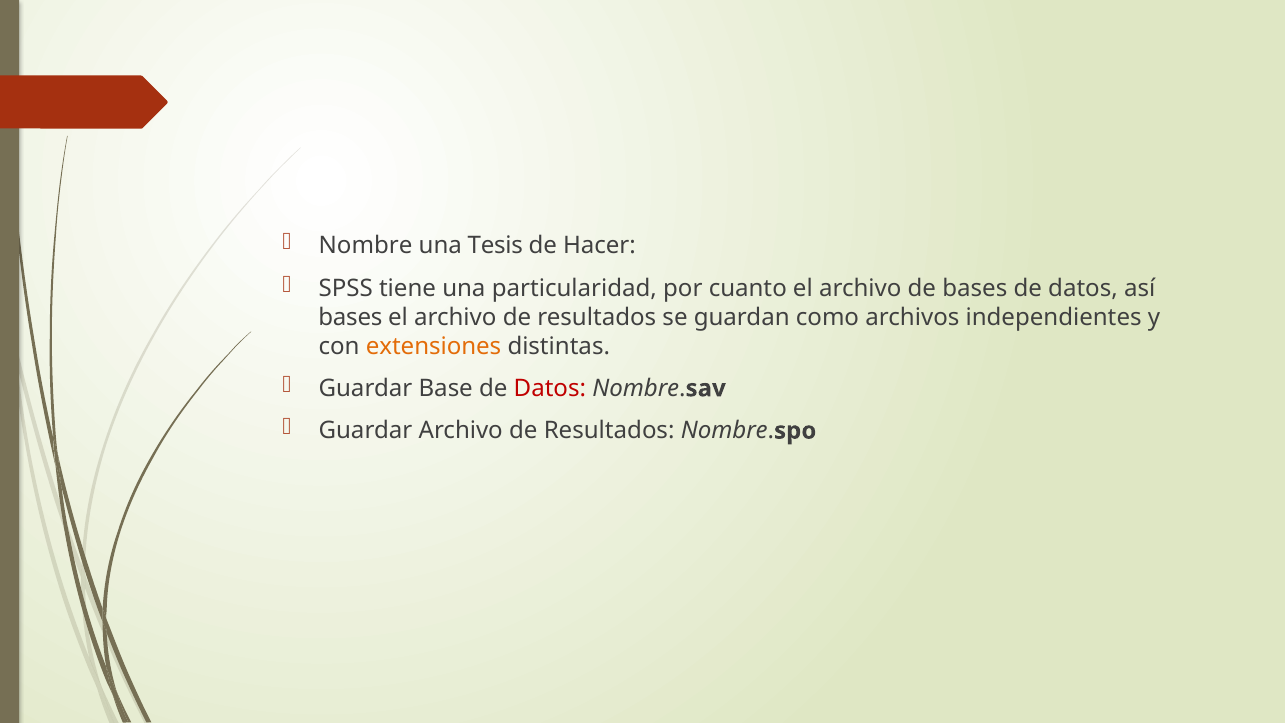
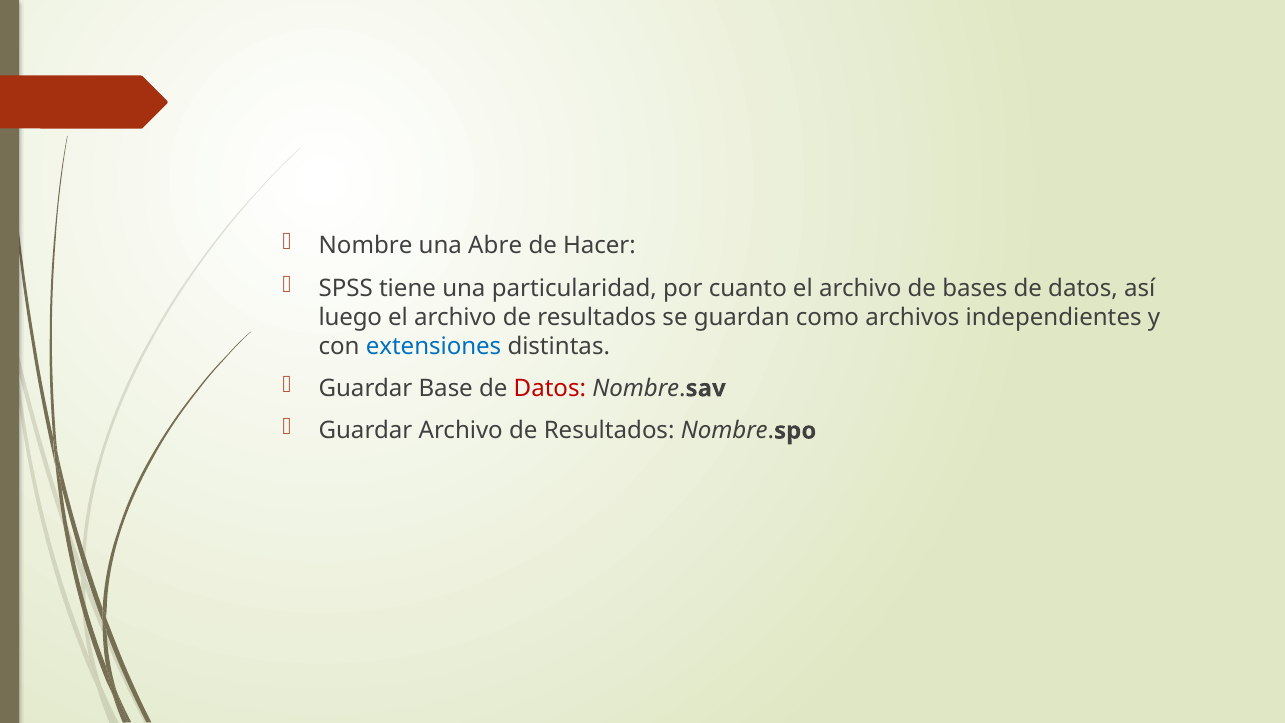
Tesis: Tesis -> Abre
bases at (350, 317): bases -> luego
extensiones colour: orange -> blue
